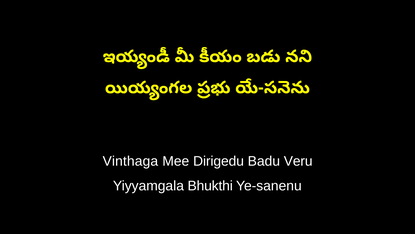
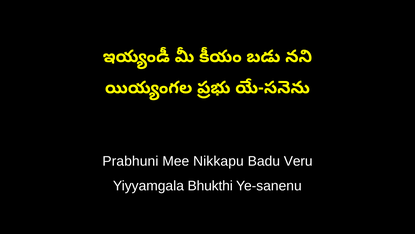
Vinthaga: Vinthaga -> Prabhuni
Dirigedu: Dirigedu -> Nikkapu
